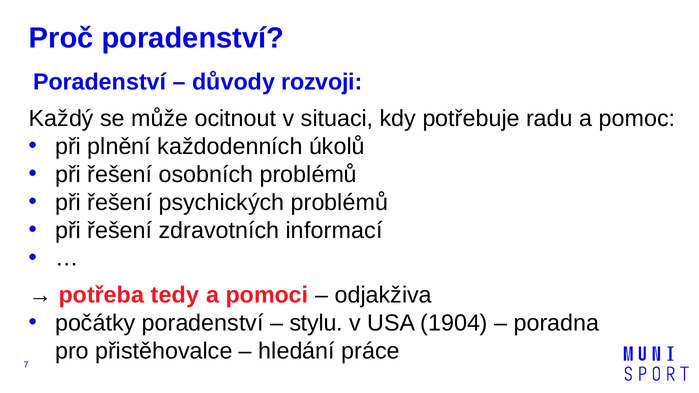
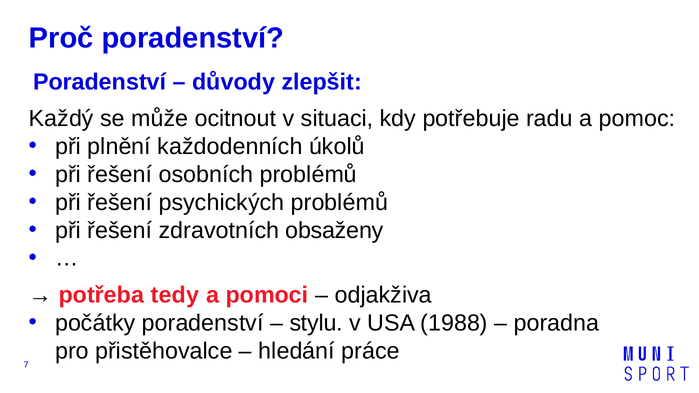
rozvoji: rozvoji -> zlepšit
informací: informací -> obsaženy
1904: 1904 -> 1988
